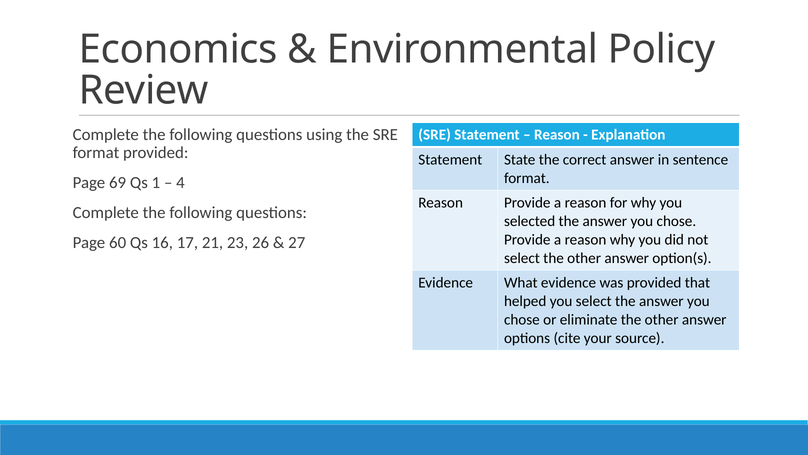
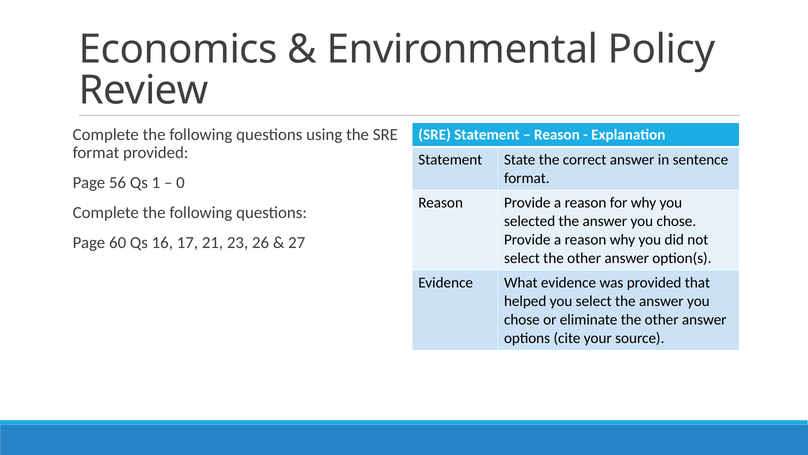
69: 69 -> 56
4: 4 -> 0
